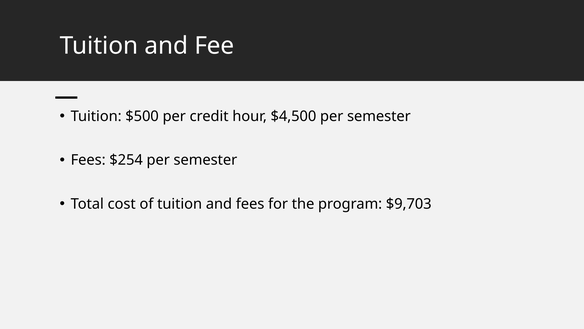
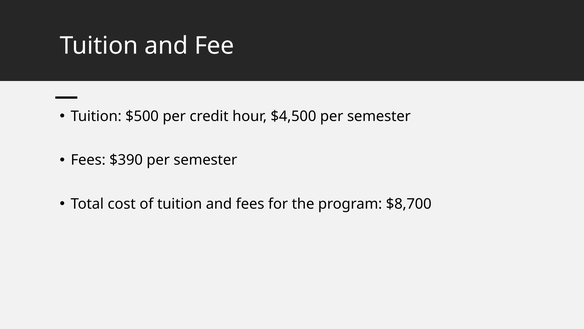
$254: $254 -> $390
$9,703: $9,703 -> $8,700
